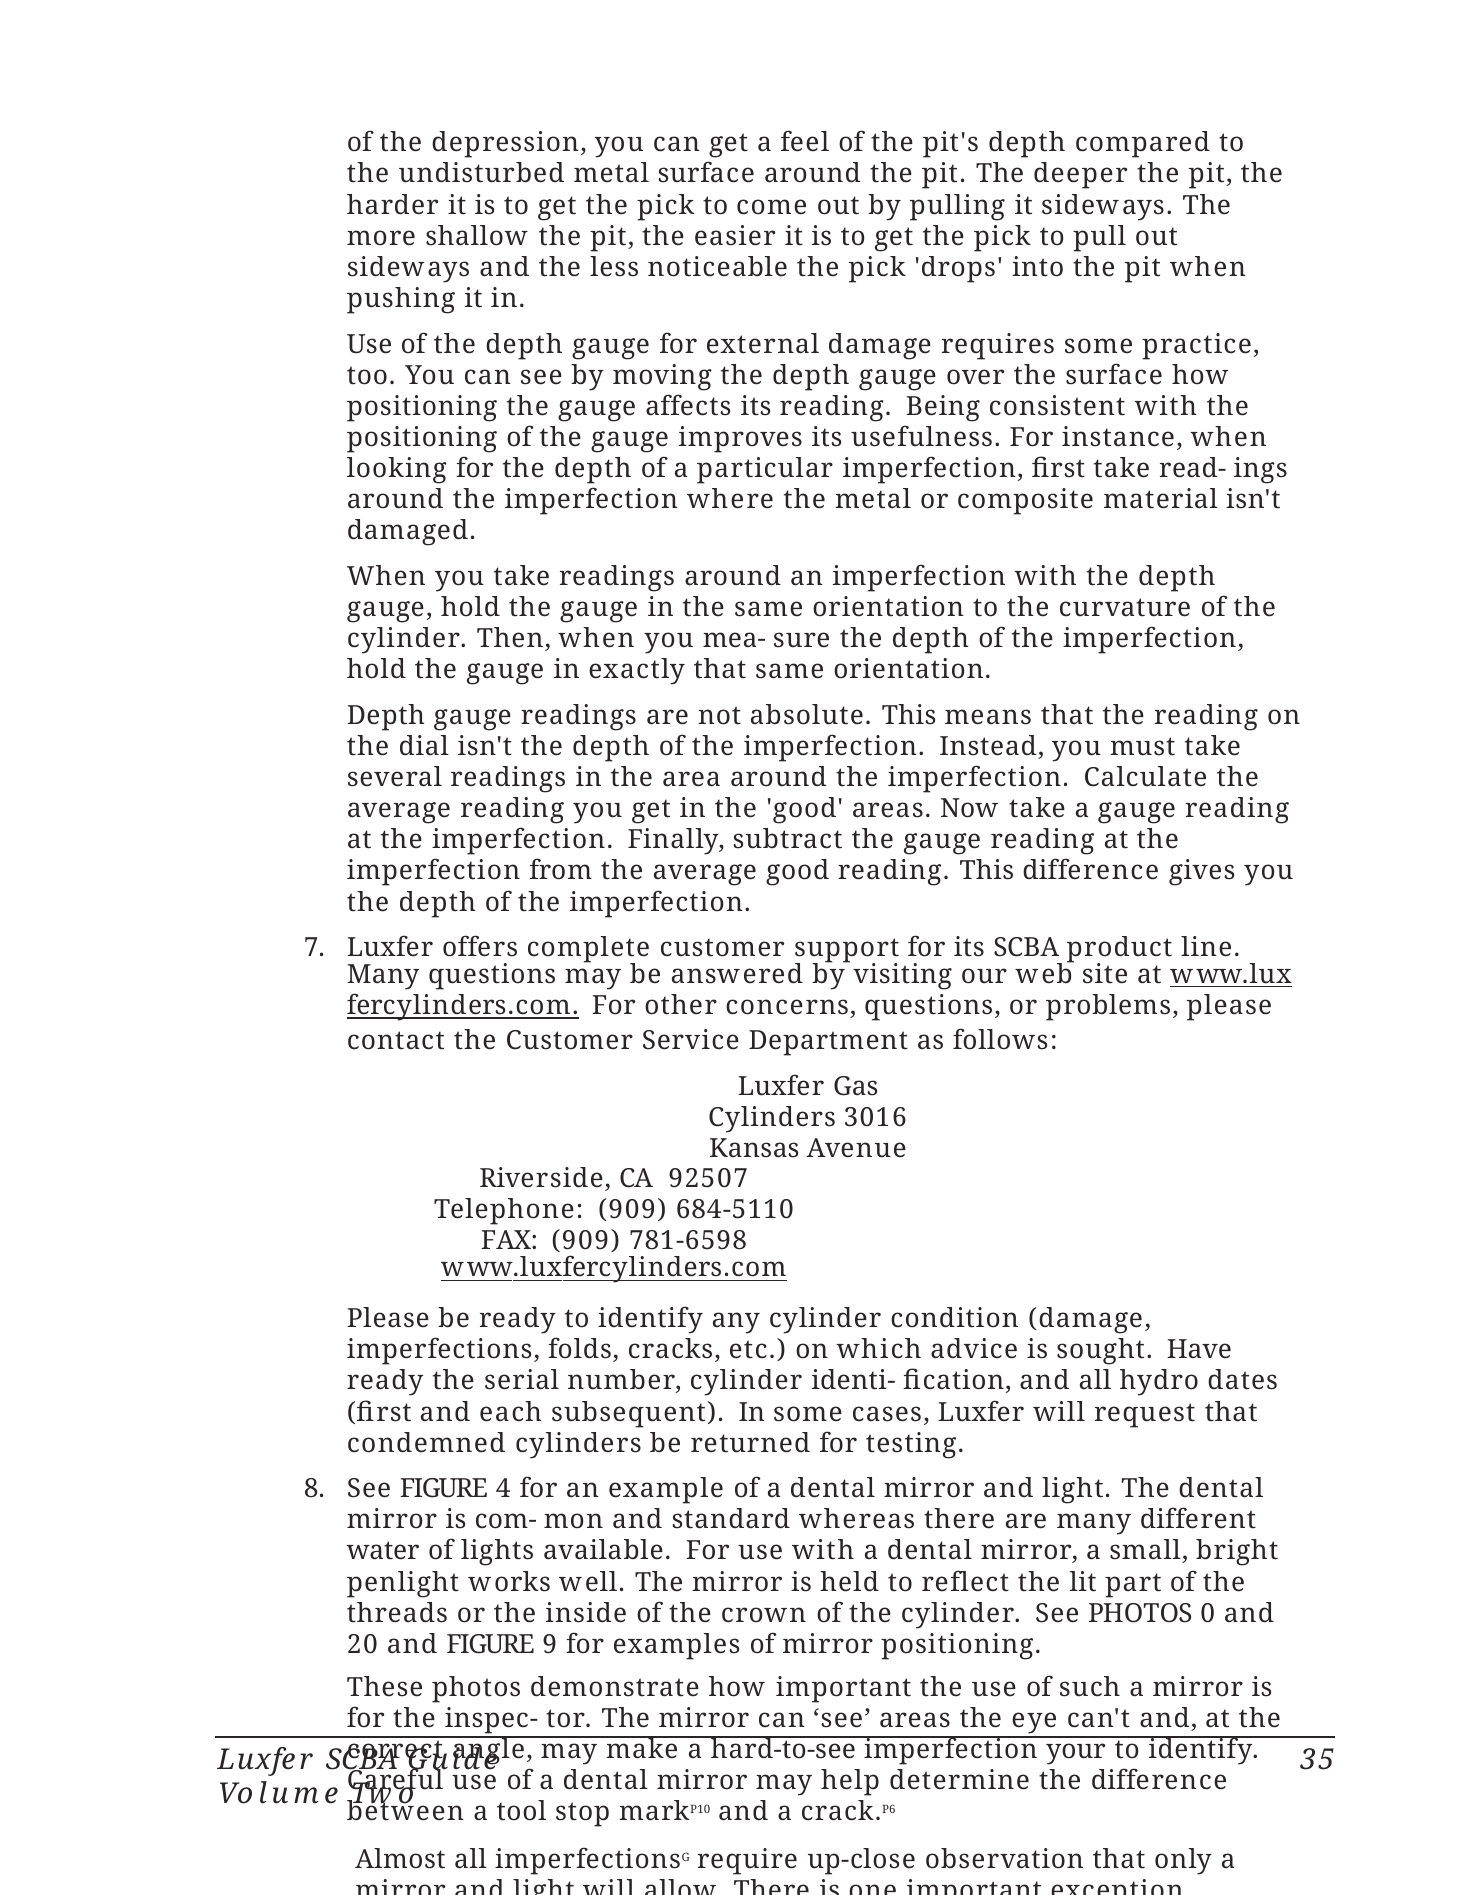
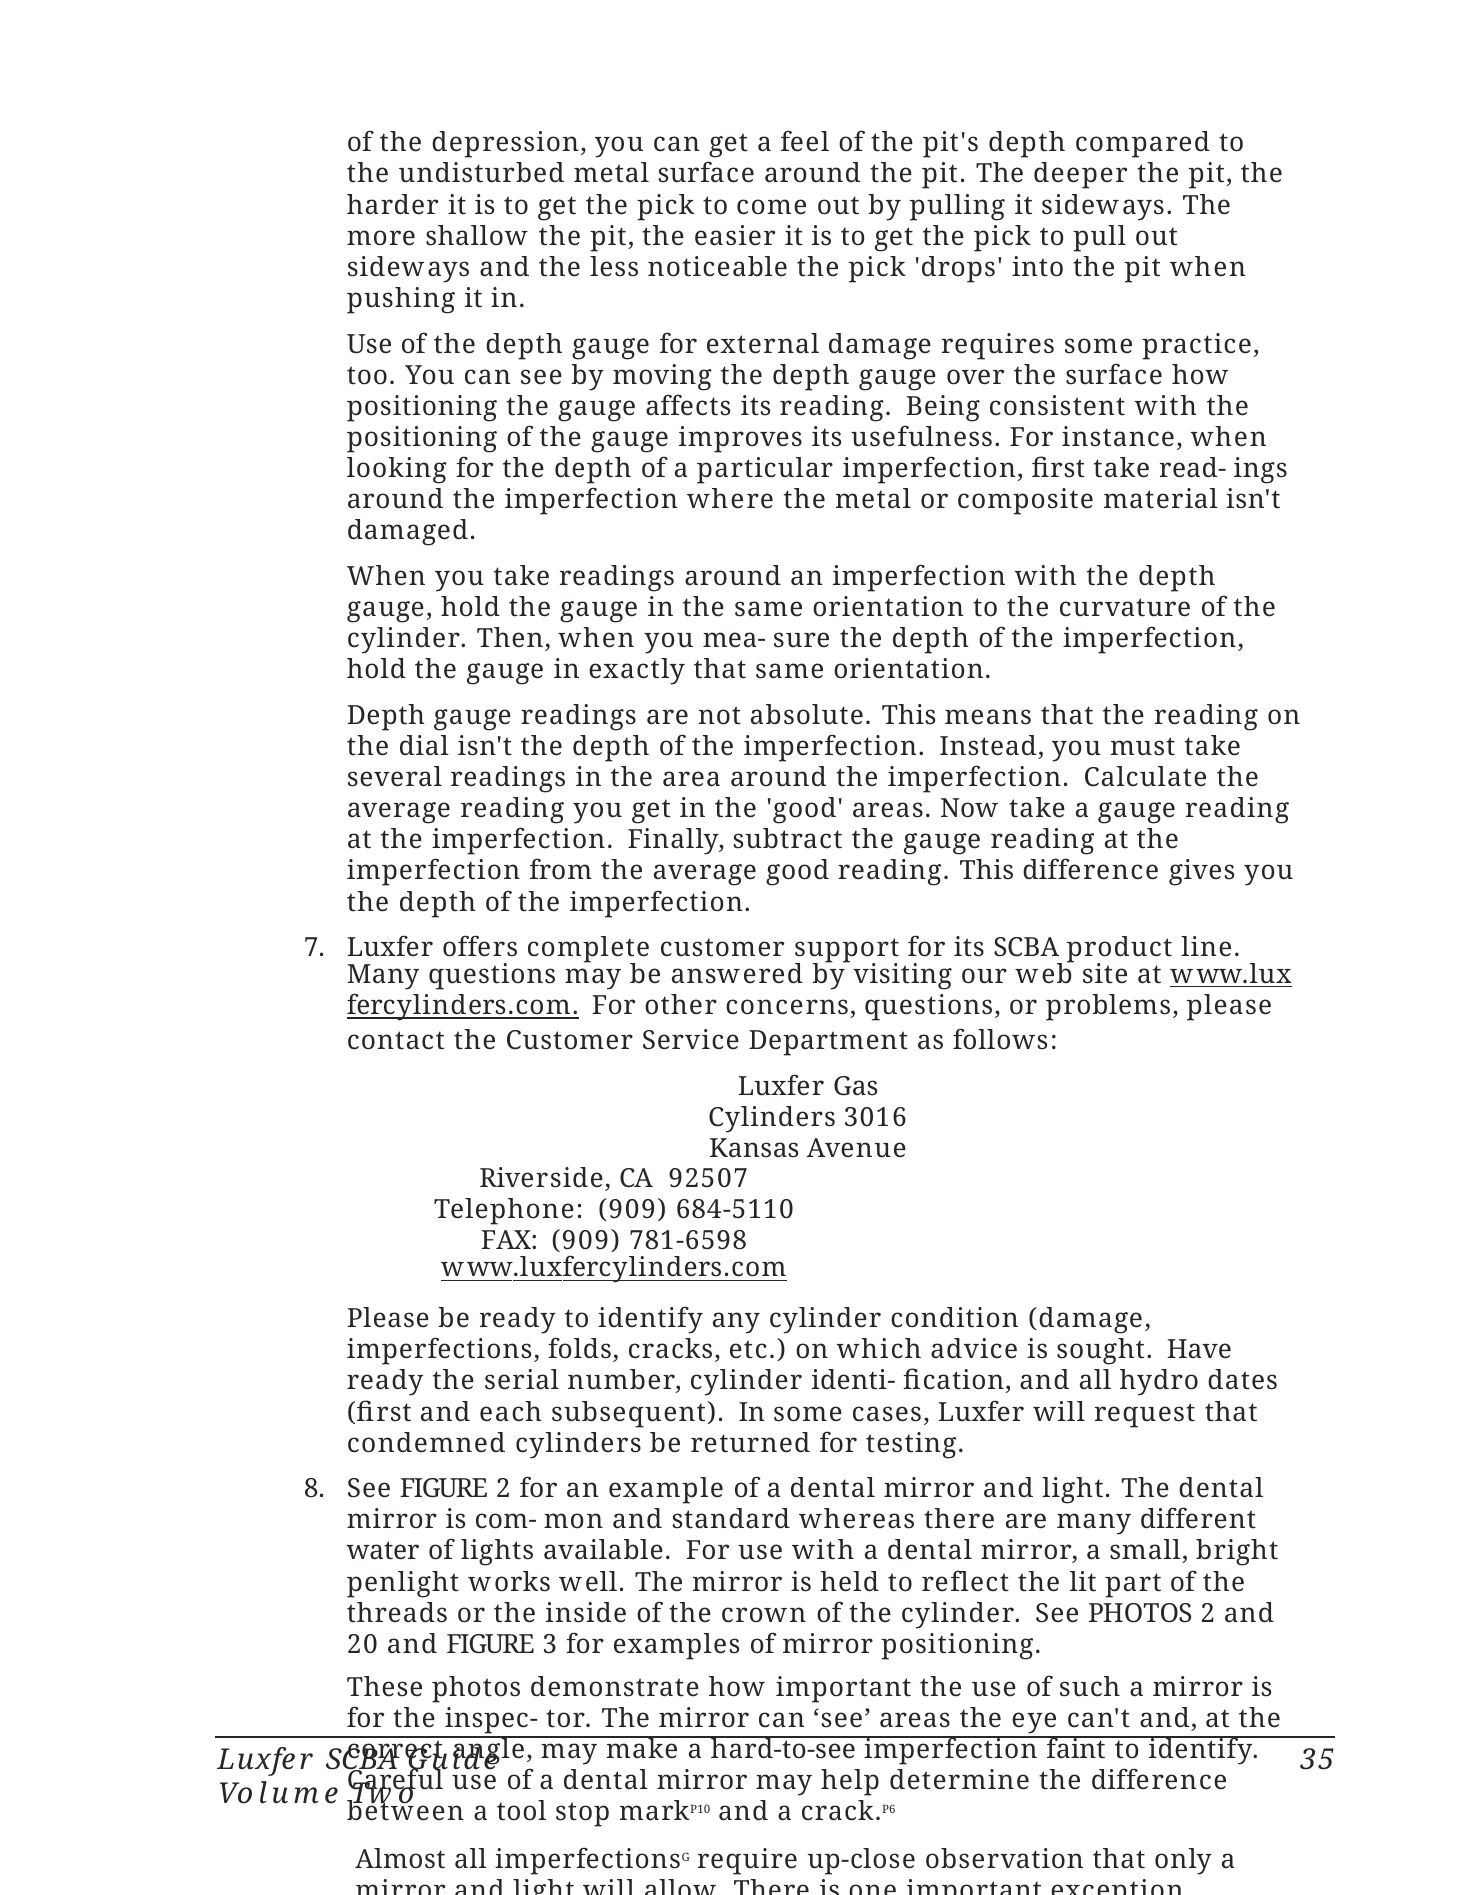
FIGURE 4: 4 -> 2
PHOTOS 0: 0 -> 2
9: 9 -> 3
your: your -> faint
